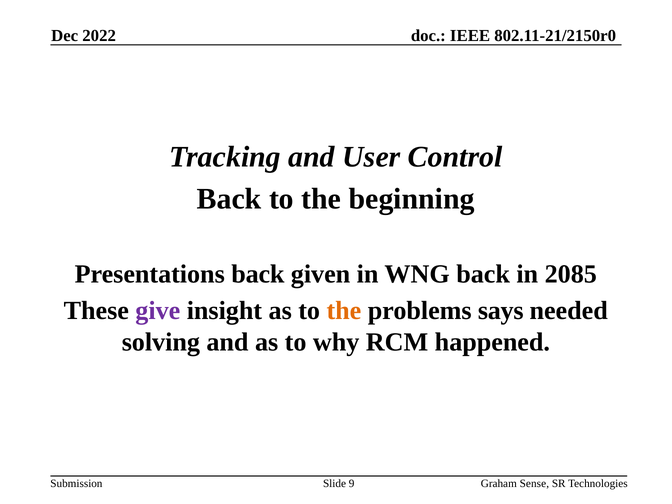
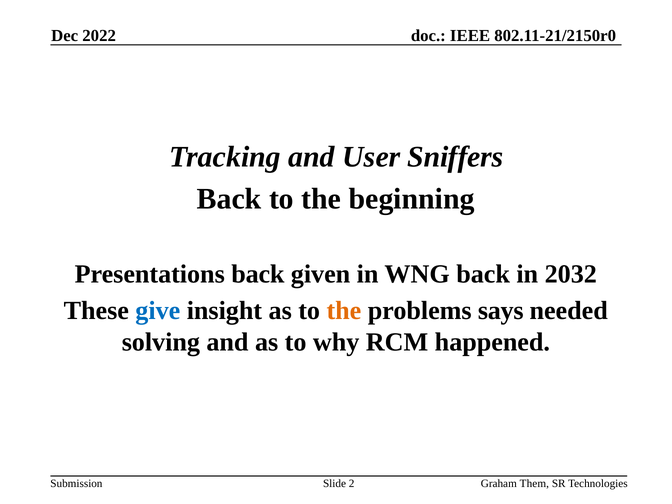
Control: Control -> Sniffers
2085: 2085 -> 2032
give colour: purple -> blue
9: 9 -> 2
Sense: Sense -> Them
